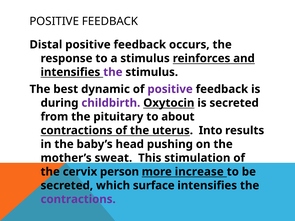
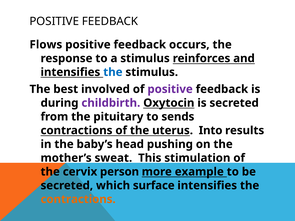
Distal: Distal -> Flows
the at (113, 72) colour: purple -> blue
dynamic: dynamic -> involved
about: about -> sends
increase: increase -> example
contractions at (78, 199) colour: purple -> orange
